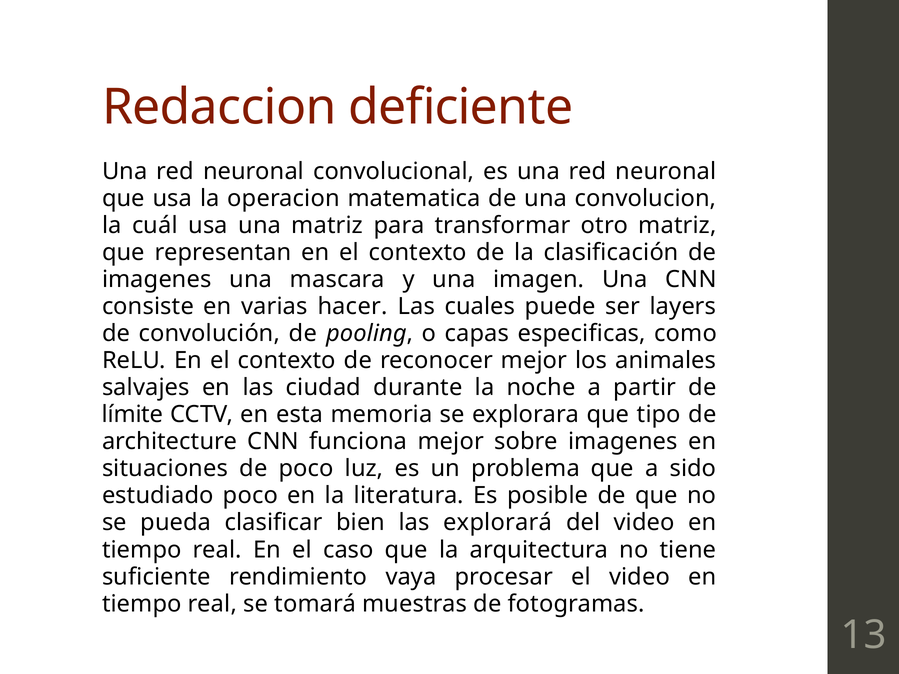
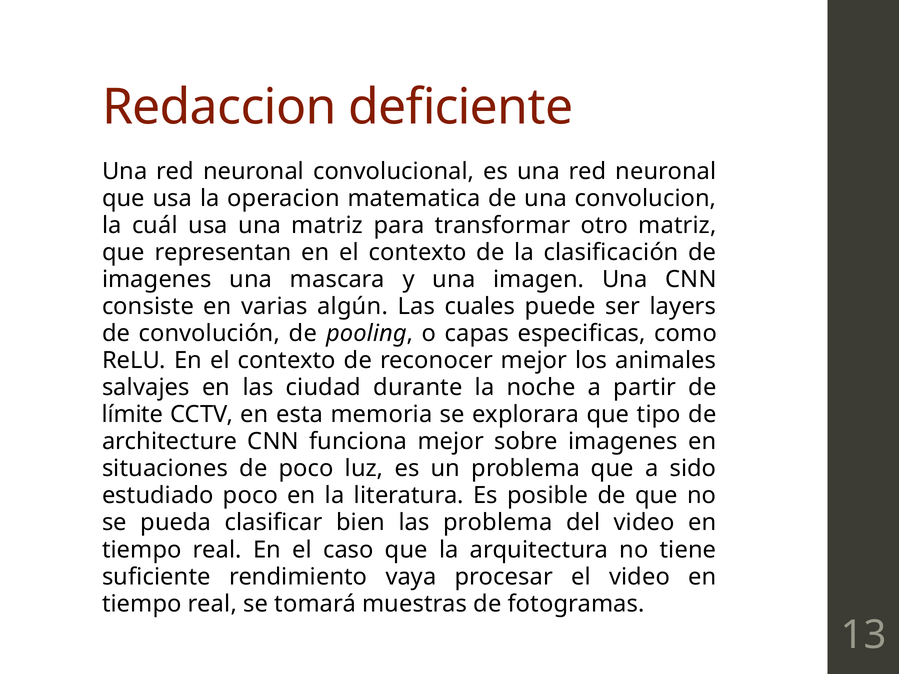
hacer: hacer -> algún
las explorará: explorará -> problema
